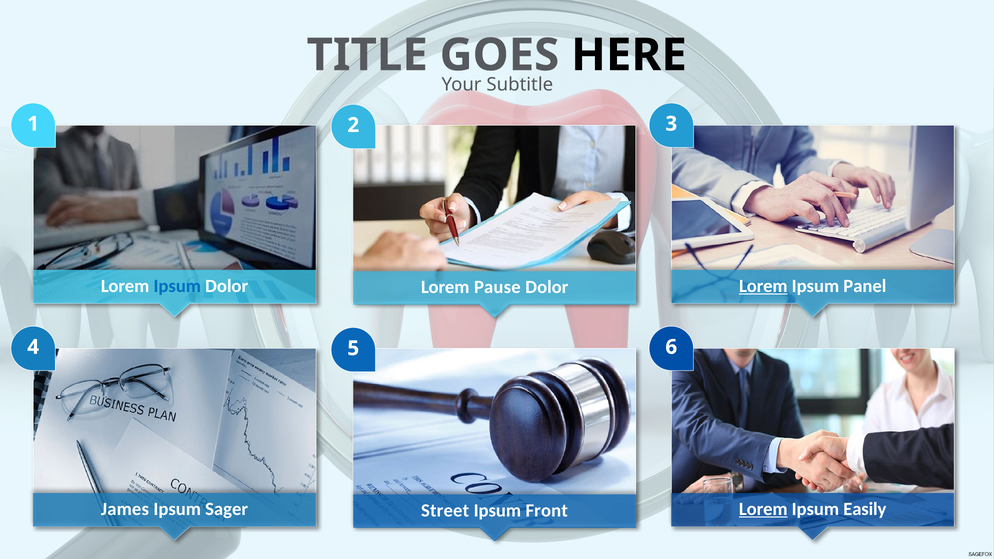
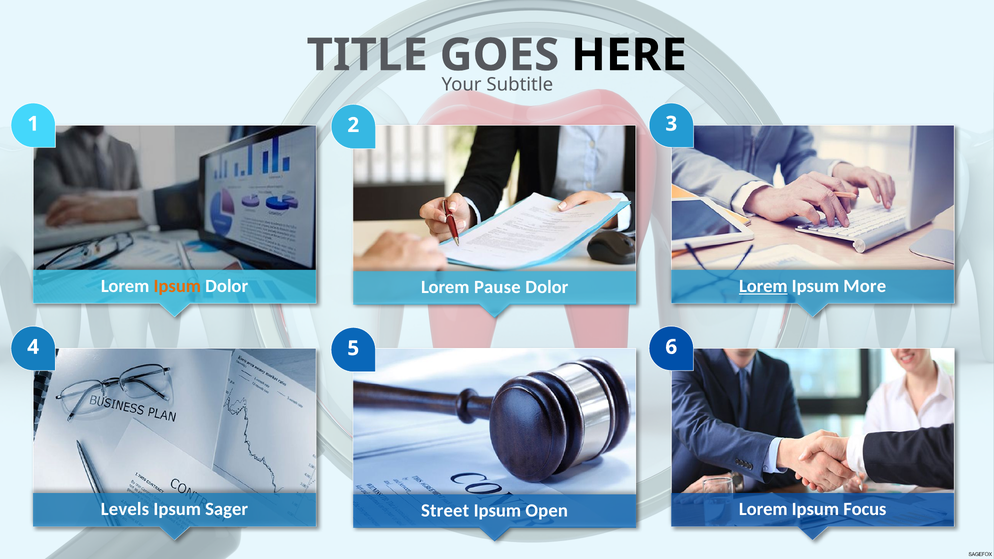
Ipsum at (177, 286) colour: blue -> orange
Panel: Panel -> More
James: James -> Levels
Lorem at (763, 509) underline: present -> none
Easily: Easily -> Focus
Front: Front -> Open
